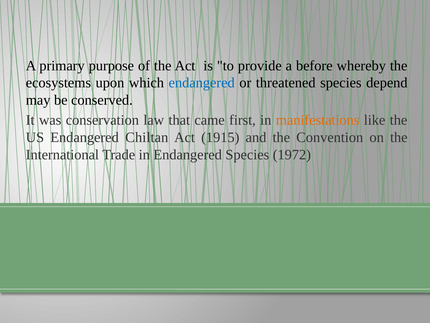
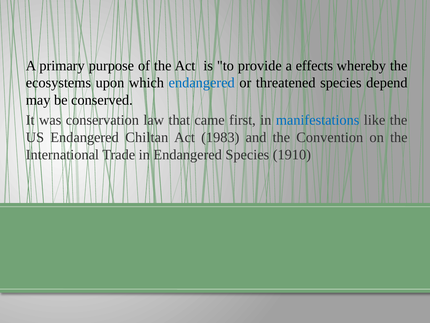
before: before -> effects
manifestations colour: orange -> blue
1915: 1915 -> 1983
1972: 1972 -> 1910
